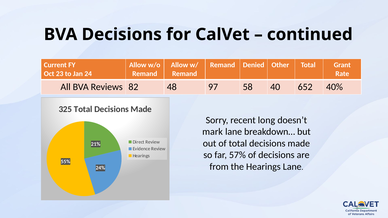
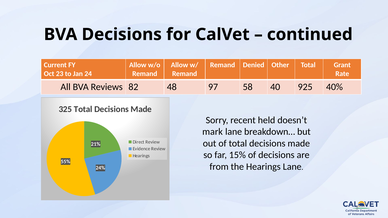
652: 652 -> 925
long: long -> held
57%: 57% -> 15%
